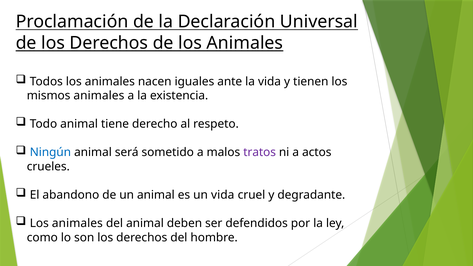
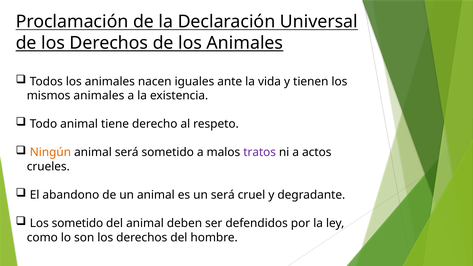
Ningún colour: blue -> orange
un vida: vida -> será
animales at (77, 223): animales -> sometido
